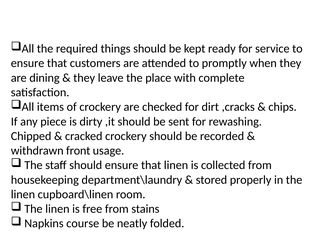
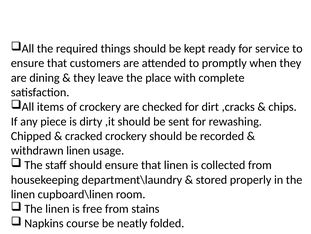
withdrawn front: front -> linen
